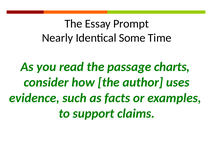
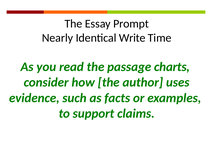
Some: Some -> Write
